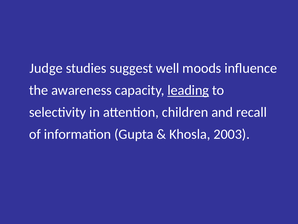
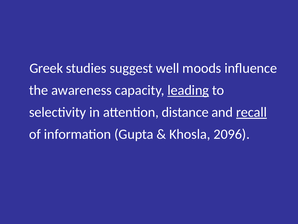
Judge: Judge -> Greek
children: children -> distance
recall underline: none -> present
2003: 2003 -> 2096
